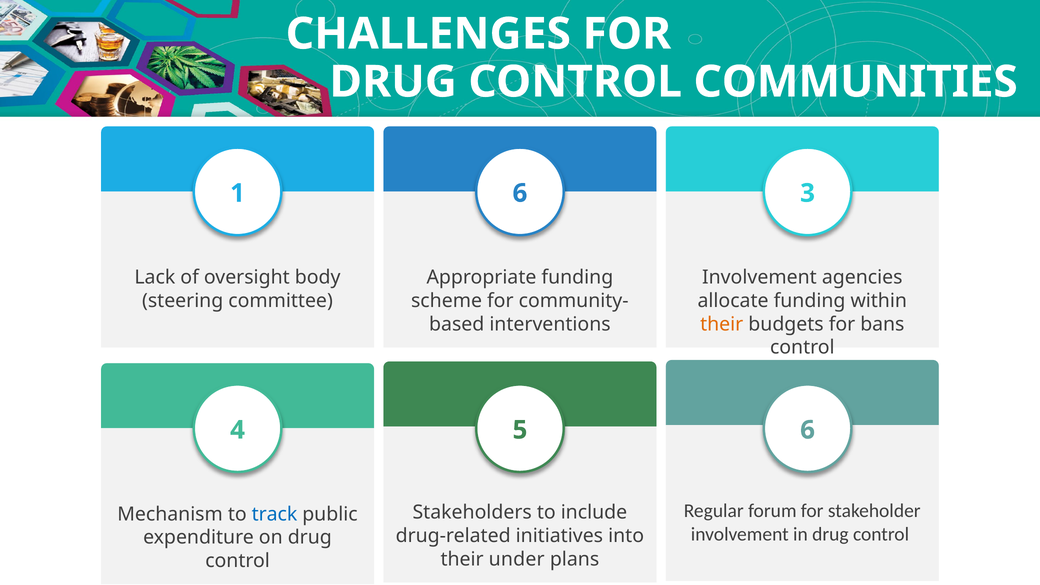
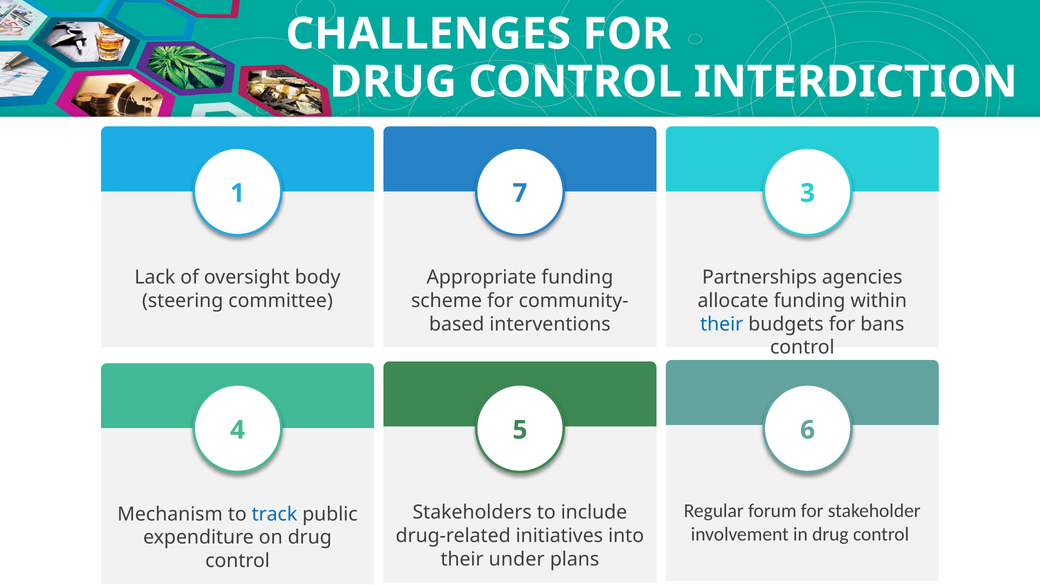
COMMUNITIES: COMMUNITIES -> INTERDICTION
1 6: 6 -> 7
Involvement at (759, 277): Involvement -> Partnerships
their at (722, 324) colour: orange -> blue
